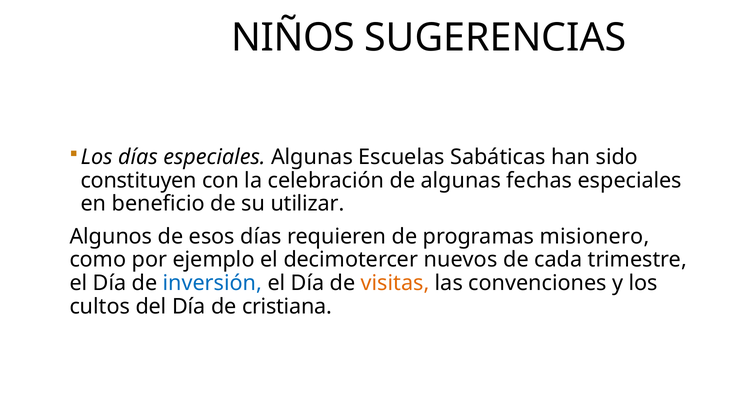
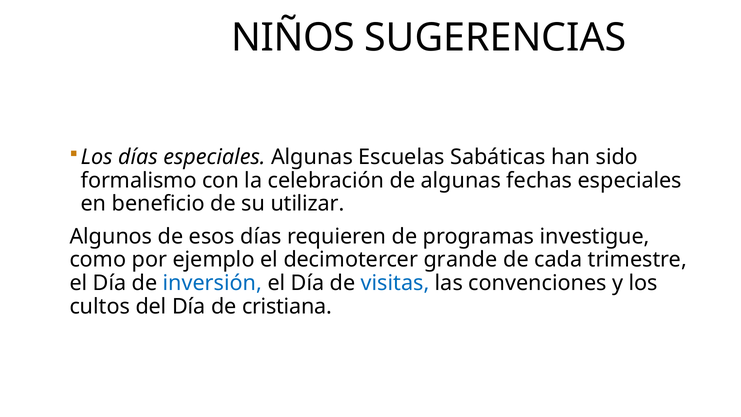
constituyen: constituyen -> formalismo
misionero: misionero -> investigue
nuevos: nuevos -> grande
visitas colour: orange -> blue
